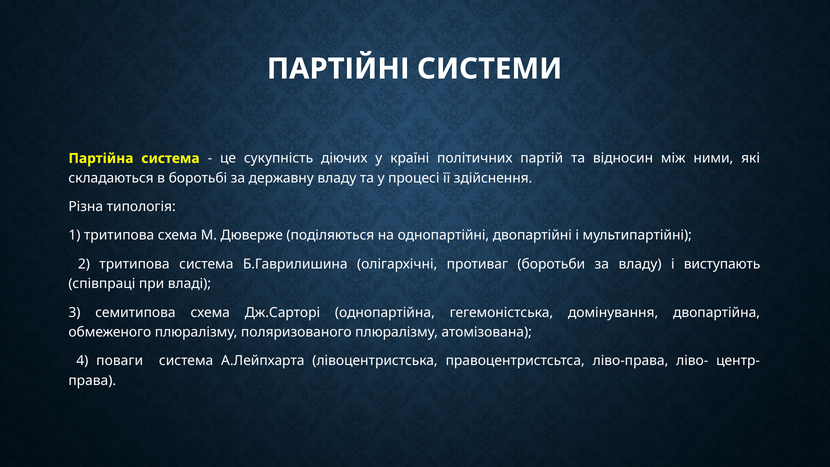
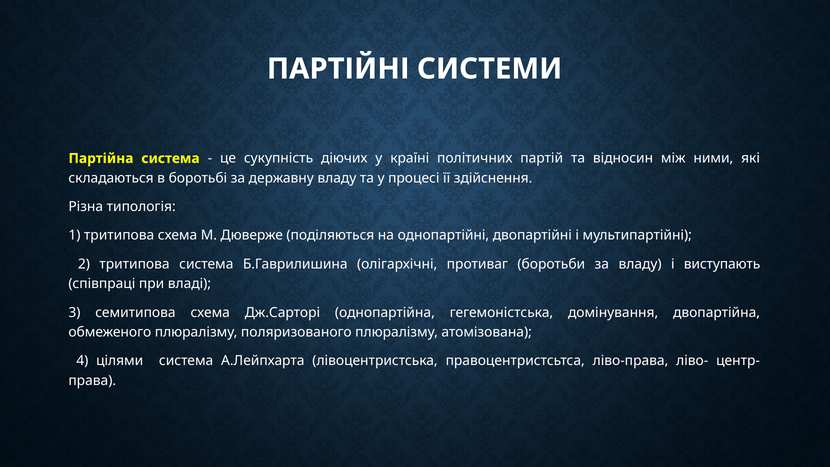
поваги: поваги -> цілями
